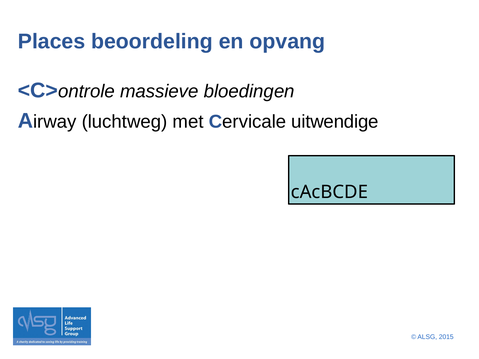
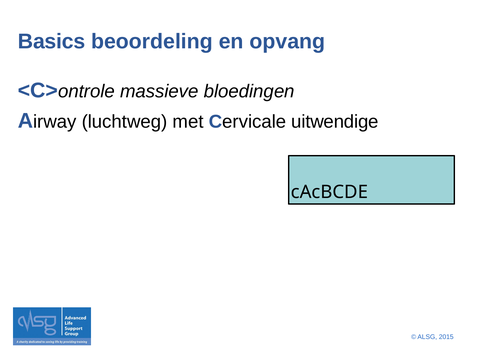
Places: Places -> Basics
